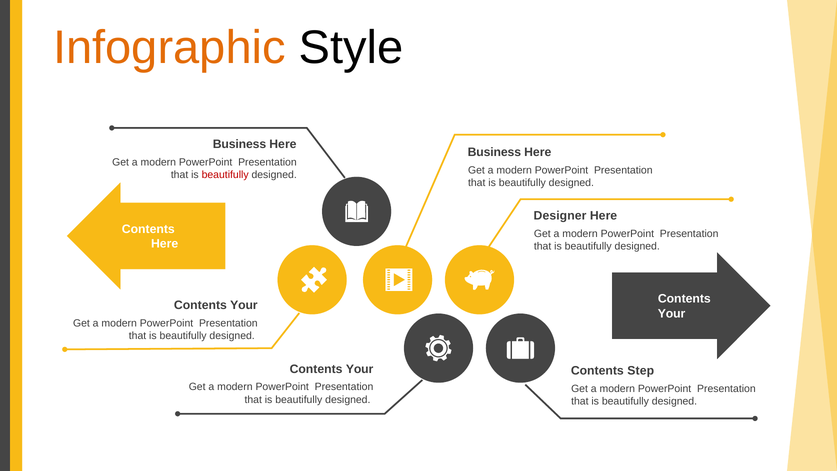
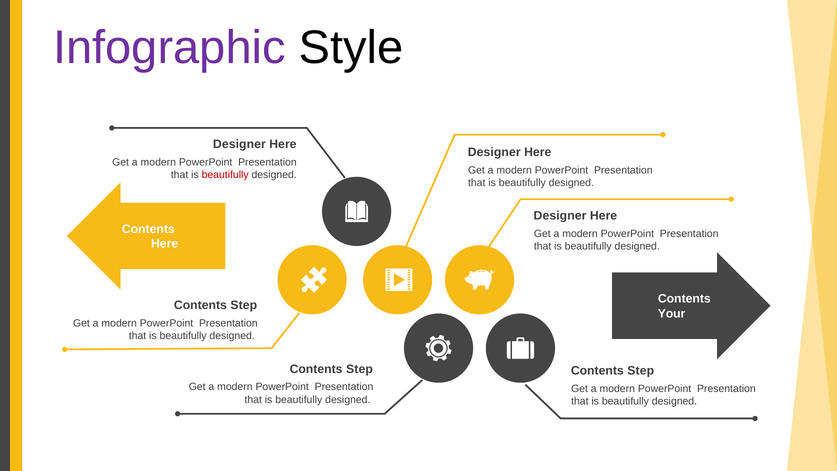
Infographic colour: orange -> purple
Business at (239, 144): Business -> Designer
Business at (494, 152): Business -> Designer
Your at (244, 305): Your -> Step
Your at (360, 369): Your -> Step
